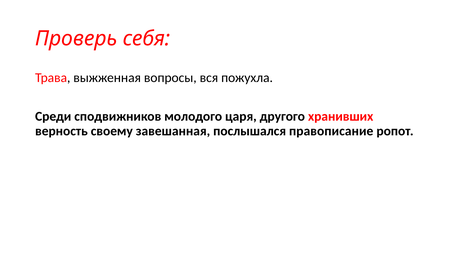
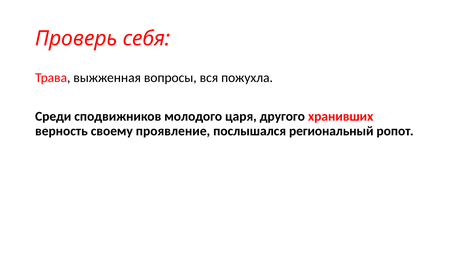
завешанная: завешанная -> проявление
правописание: правописание -> региональный
